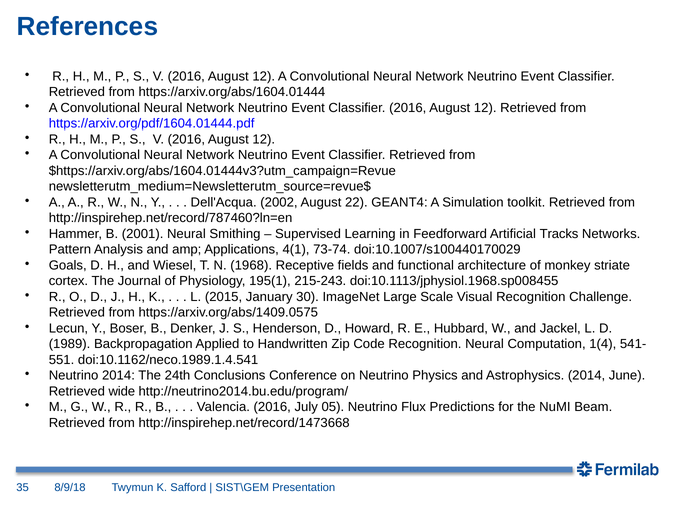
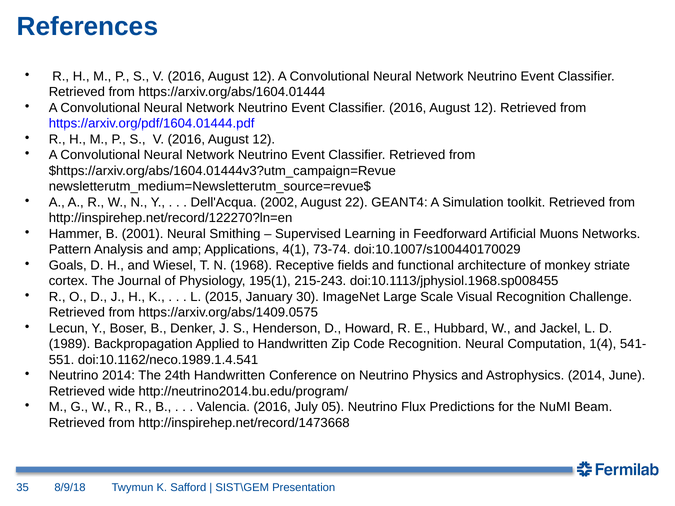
http://inspirehep.net/record/787460?ln=en: http://inspirehep.net/record/787460?ln=en -> http://inspirehep.net/record/122270?ln=en
Tracks: Tracks -> Muons
24th Conclusions: Conclusions -> Handwritten
